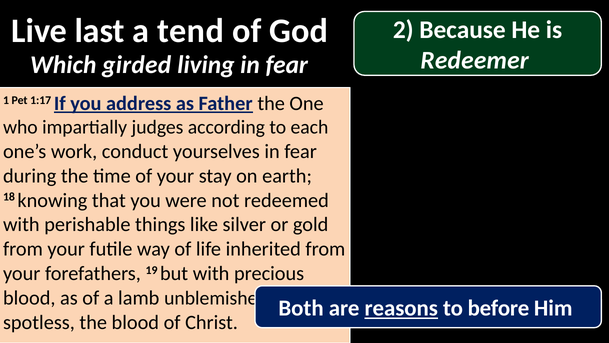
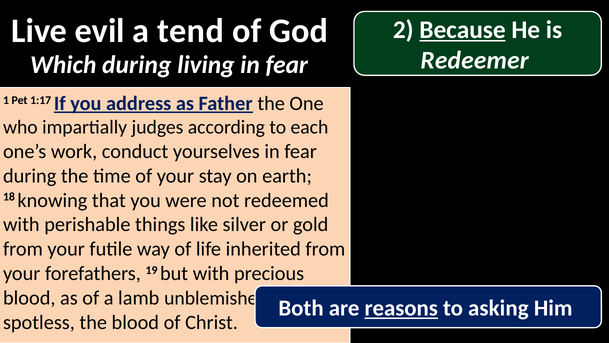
last: last -> evil
Because underline: none -> present
Which girded: girded -> during
before: before -> asking
